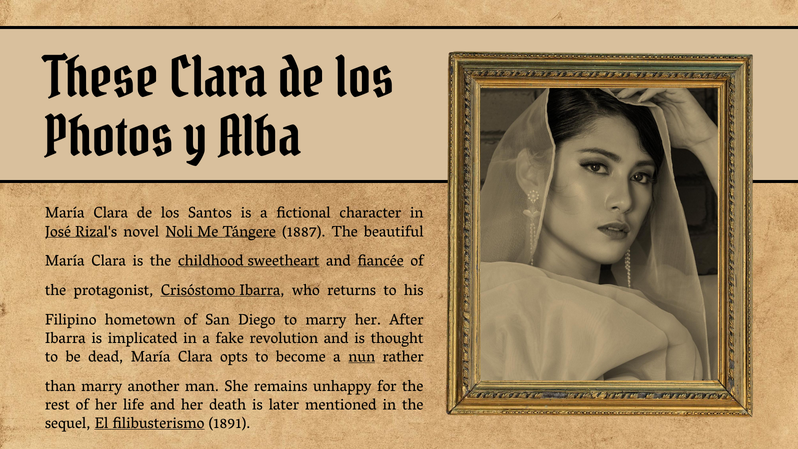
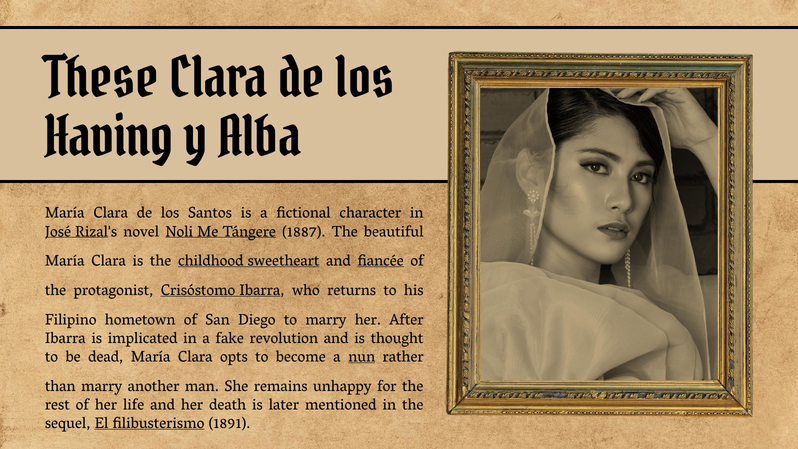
Photos: Photos -> Having
